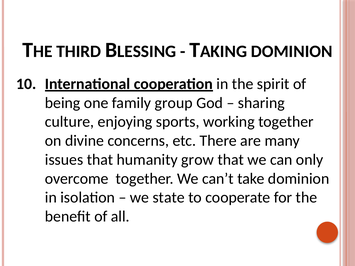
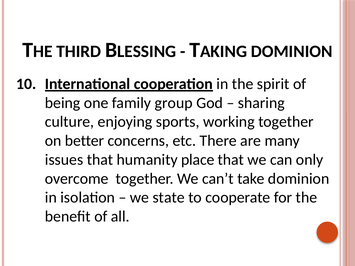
divine: divine -> better
grow: grow -> place
